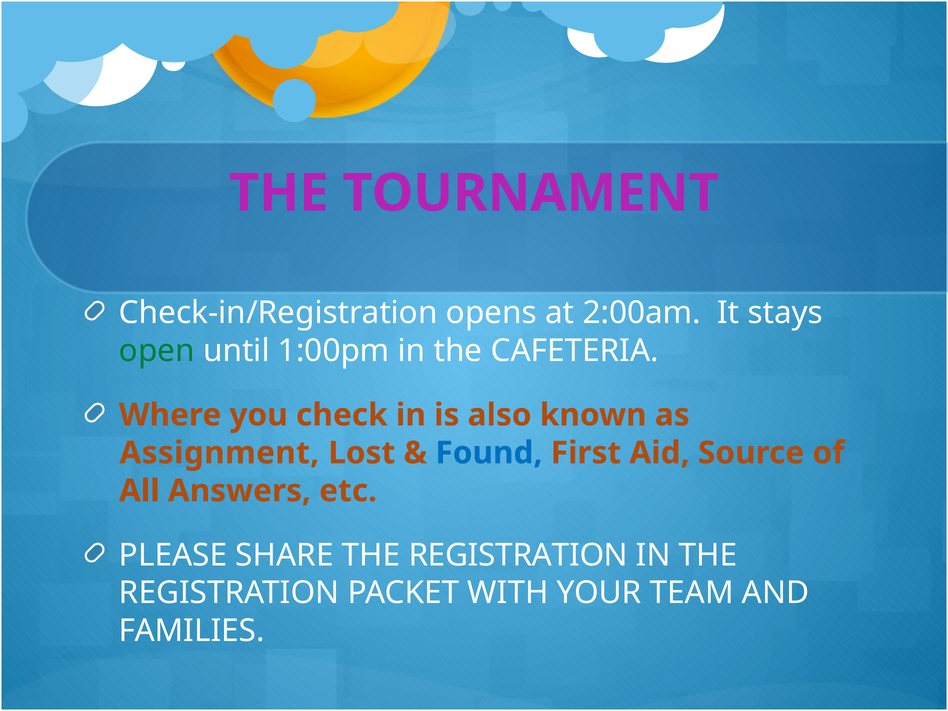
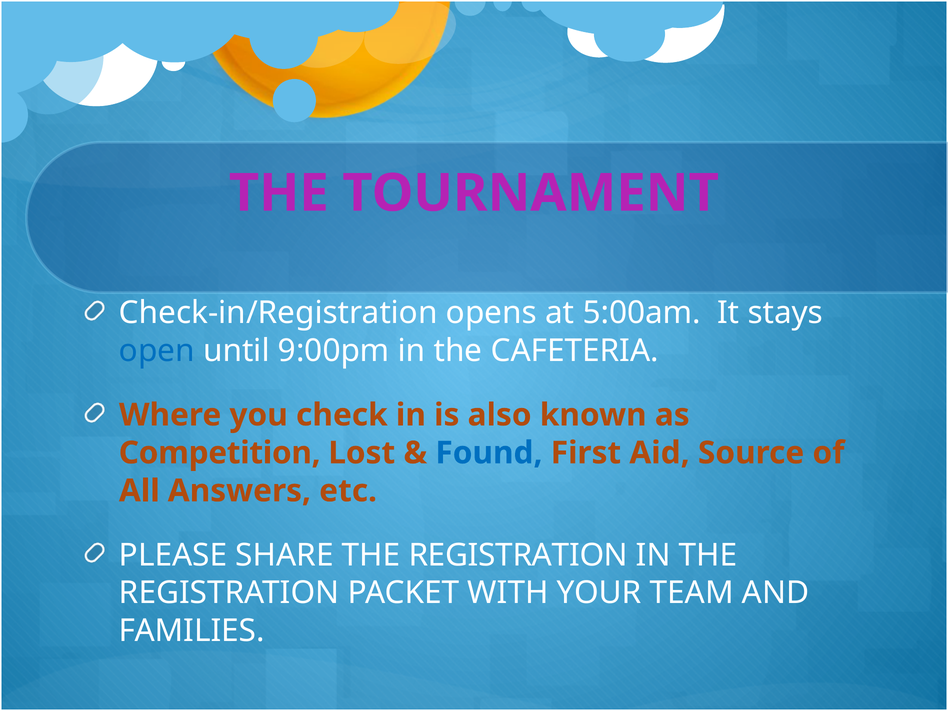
2:00am: 2:00am -> 5:00am
open colour: green -> blue
1:00pm: 1:00pm -> 9:00pm
Assignment: Assignment -> Competition
